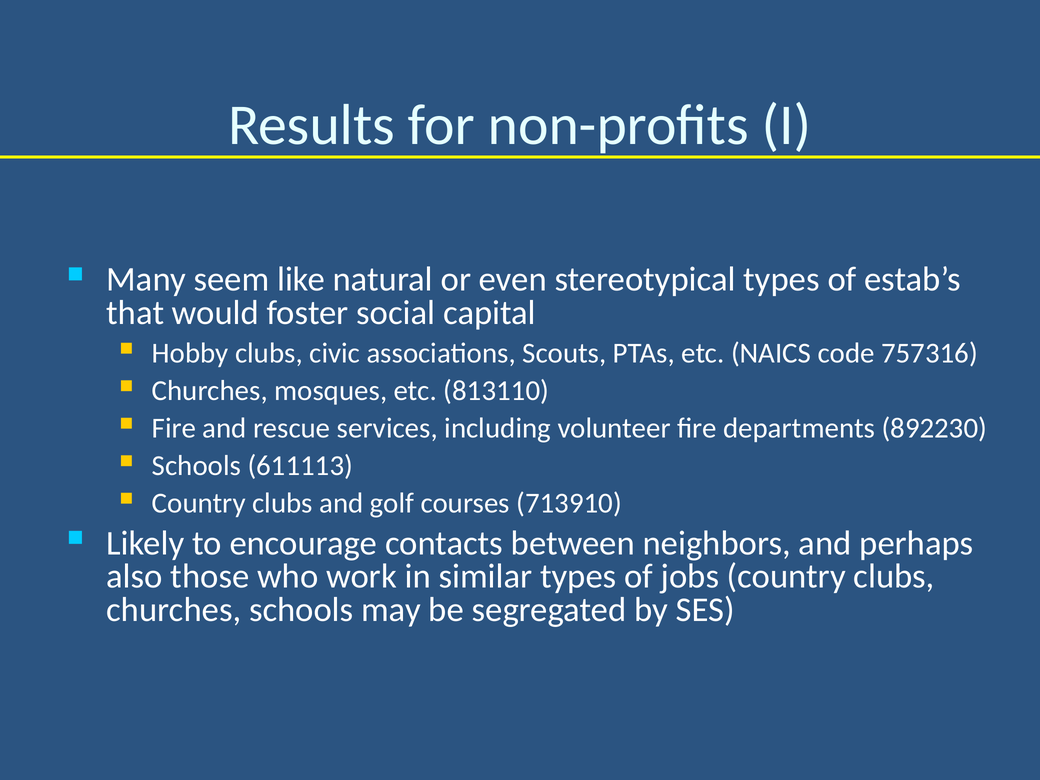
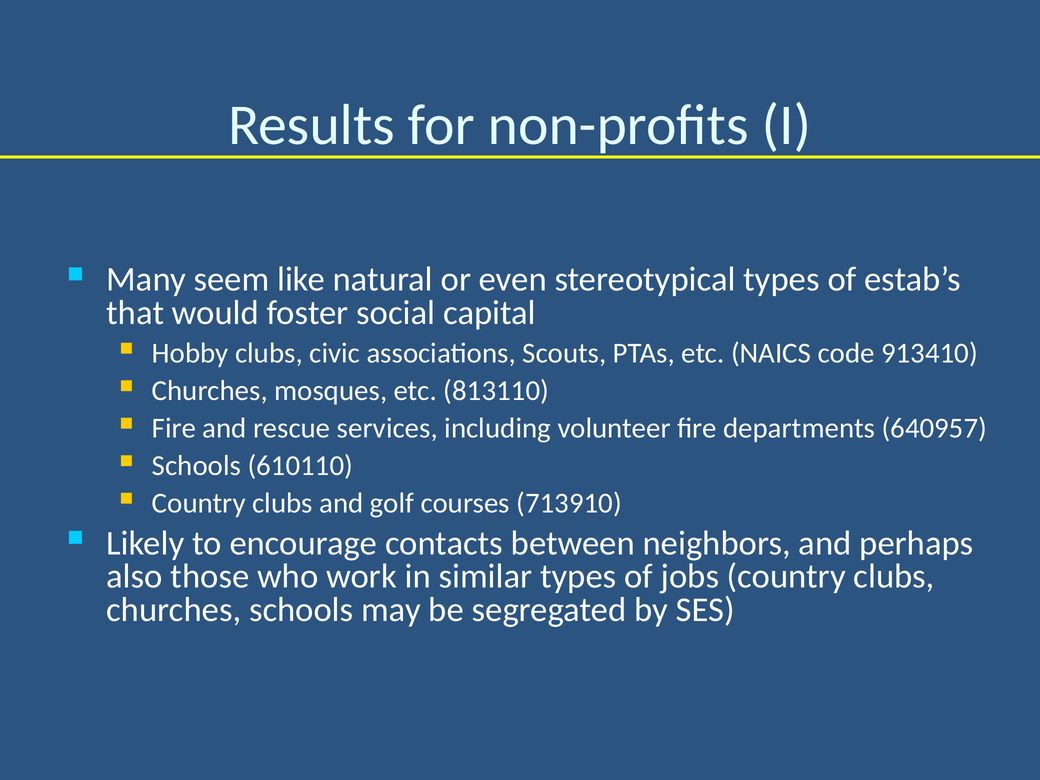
757316: 757316 -> 913410
892230: 892230 -> 640957
611113: 611113 -> 610110
